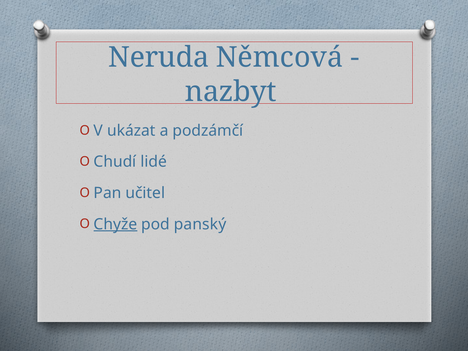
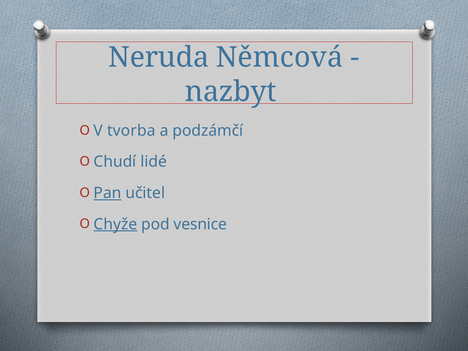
ukázat: ukázat -> tvorba
Pan underline: none -> present
panský: panský -> vesnice
